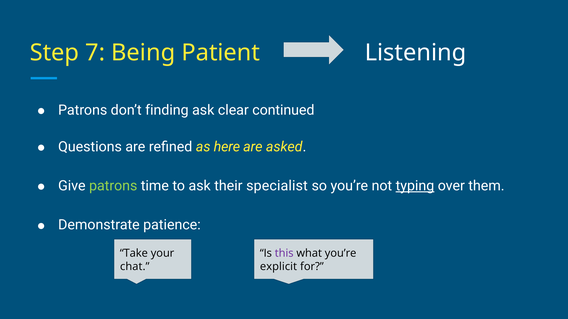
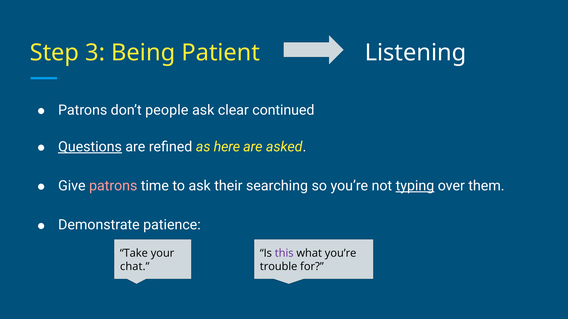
7: 7 -> 3
finding: finding -> people
Questions underline: none -> present
patrons at (113, 186) colour: light green -> pink
specialist: specialist -> searching
explicit: explicit -> trouble
